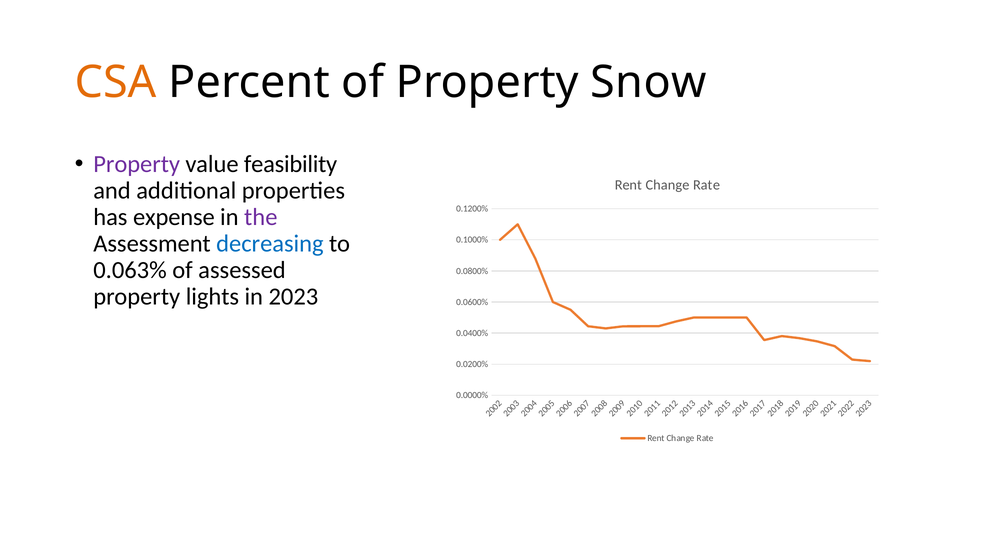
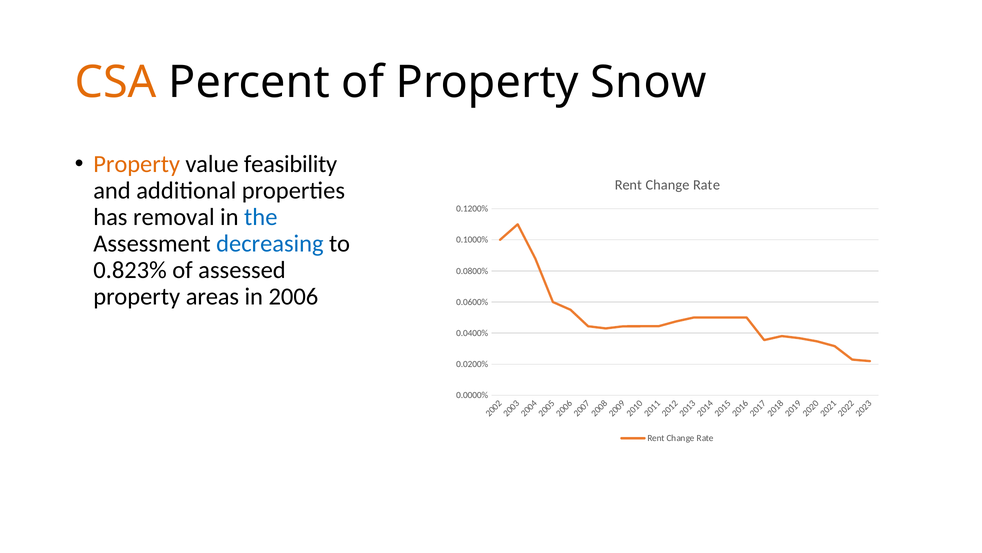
Property at (137, 164) colour: purple -> orange
expense: expense -> removal
the colour: purple -> blue
0.063%: 0.063% -> 0.823%
lights: lights -> areas
2023: 2023 -> 2006
